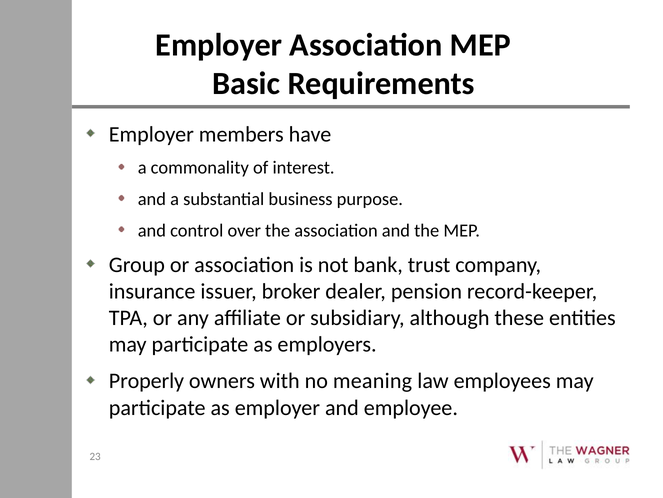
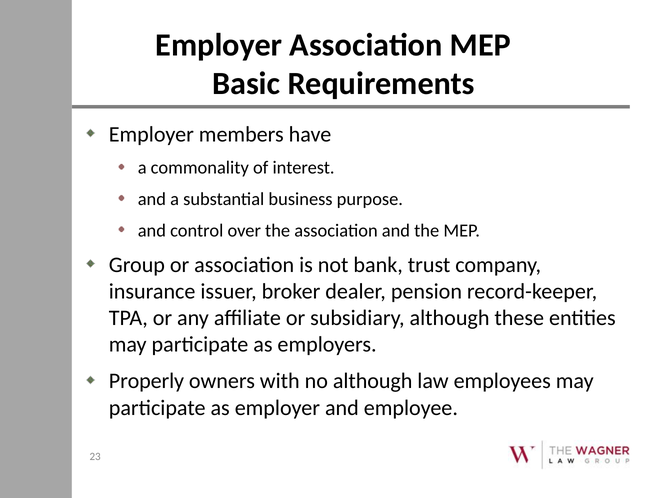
no meaning: meaning -> although
